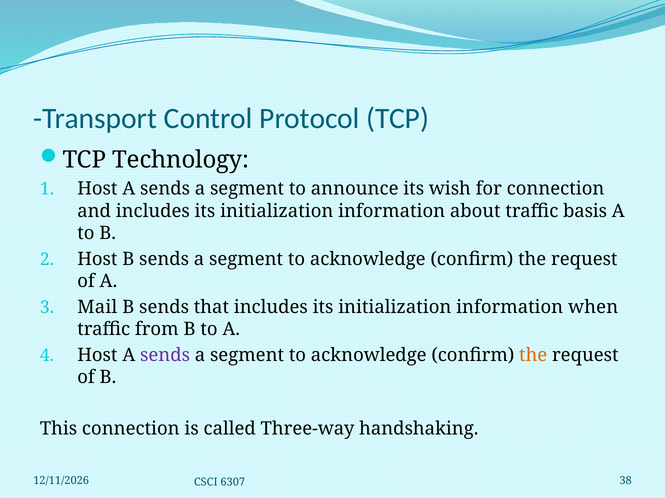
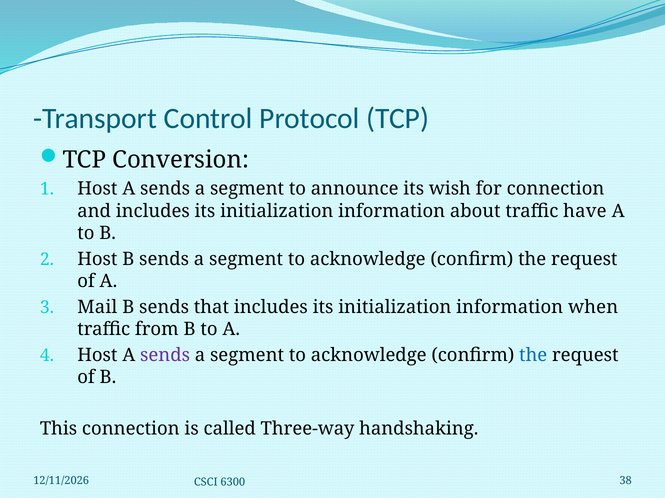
Technology: Technology -> Conversion
basis: basis -> have
the at (533, 356) colour: orange -> blue
6307: 6307 -> 6300
